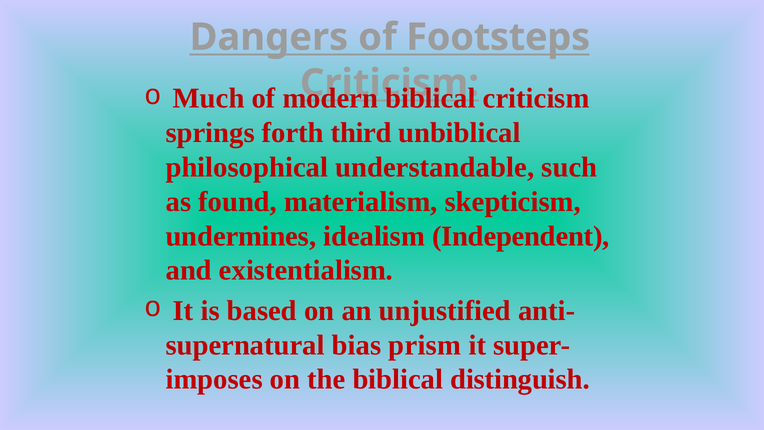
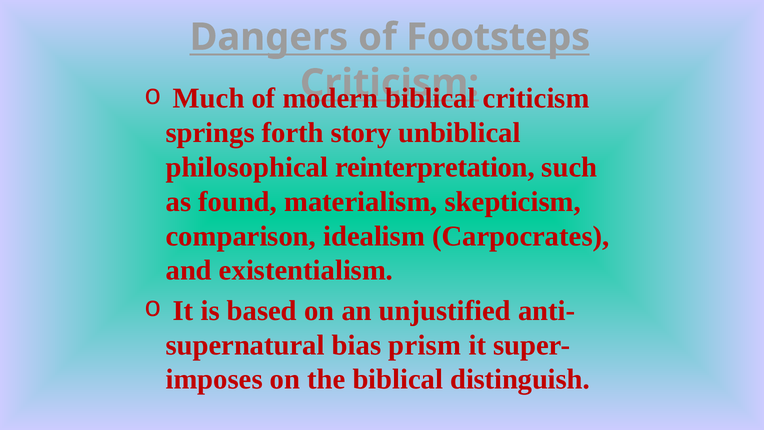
third: third -> story
understandable: understandable -> reinterpretation
undermines: undermines -> comparison
Independent: Independent -> Carpocrates
